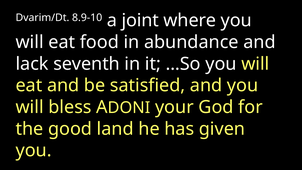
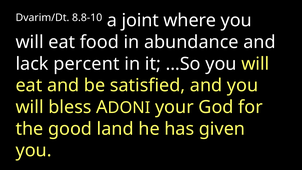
8.9-10: 8.9-10 -> 8.8-10
seventh: seventh -> percent
